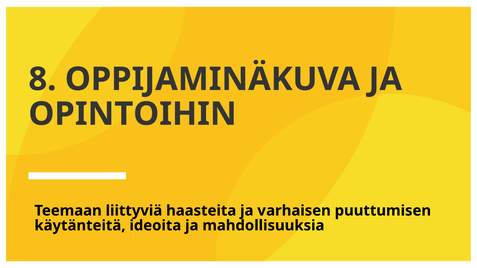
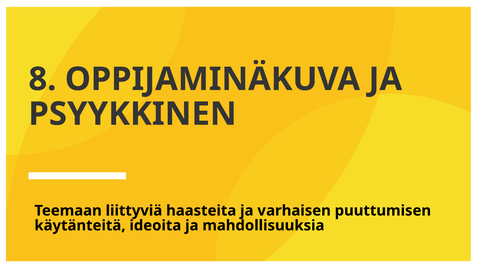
OPINTOIHIN: OPINTOIHIN -> PSYYKKINEN
